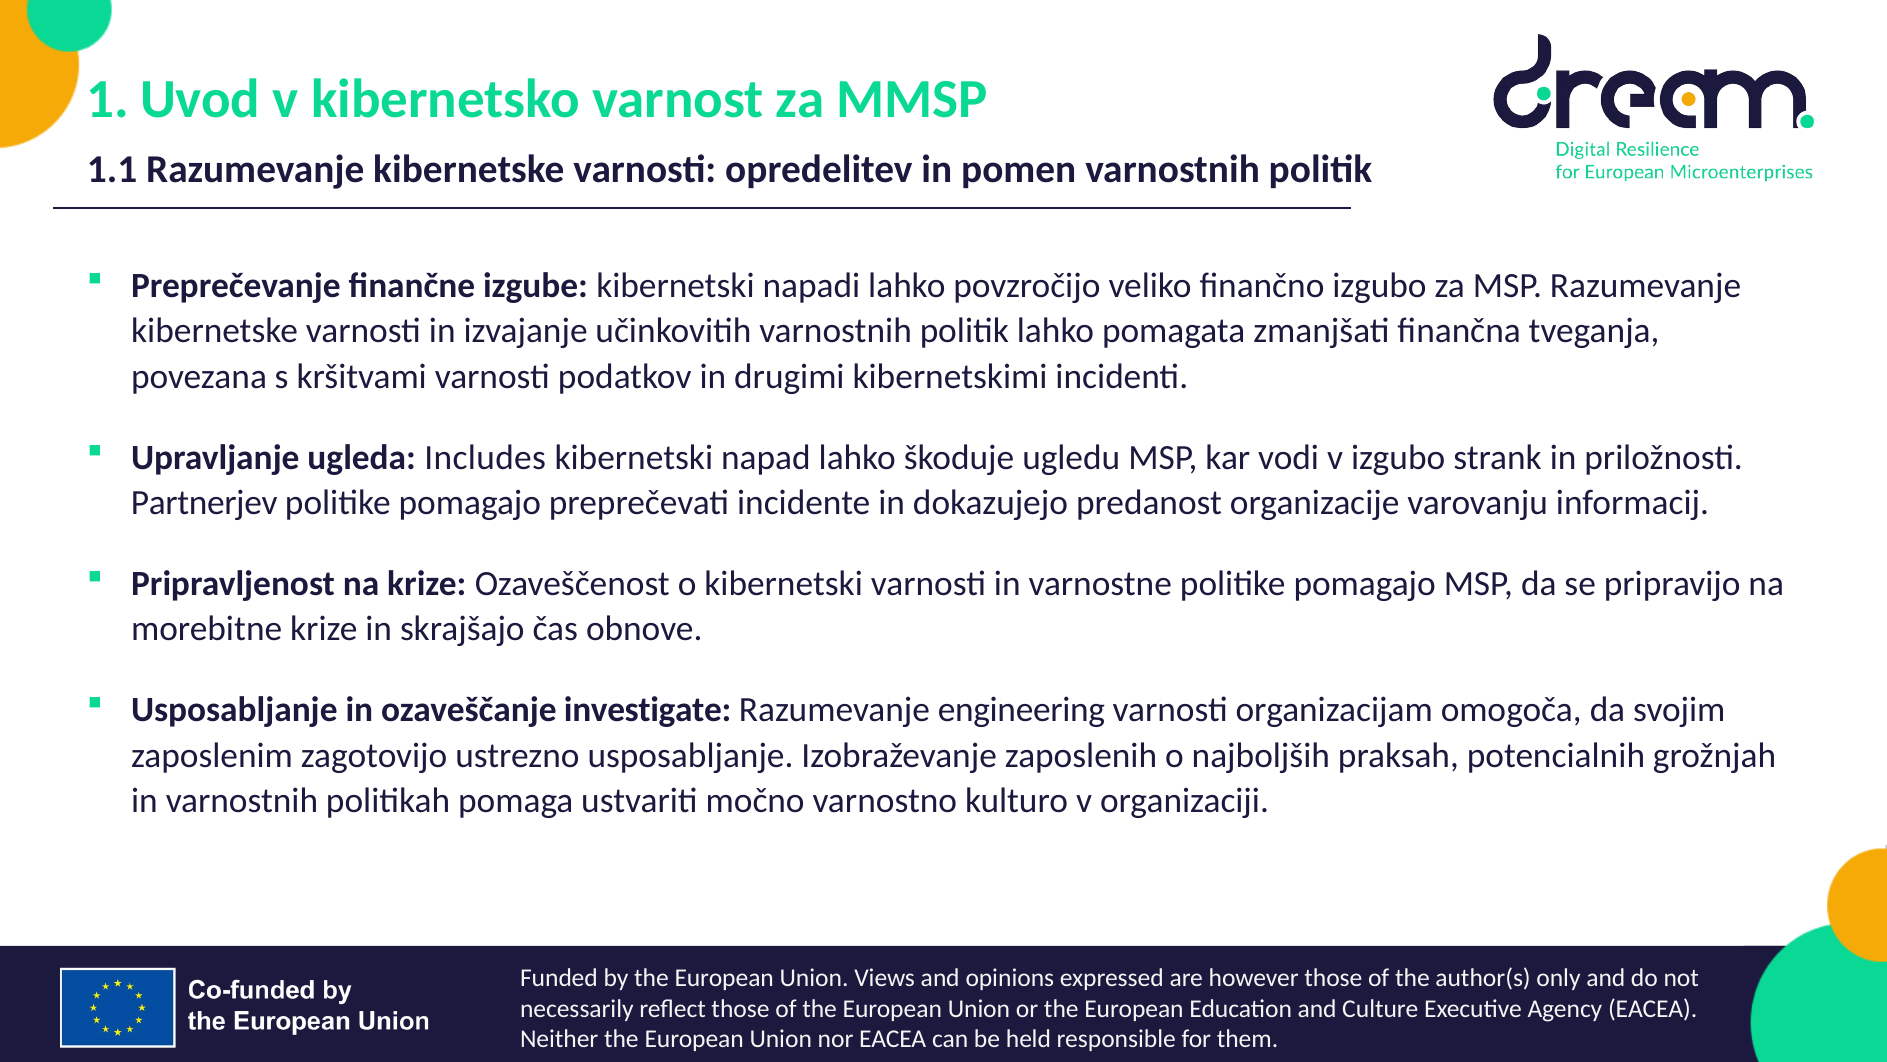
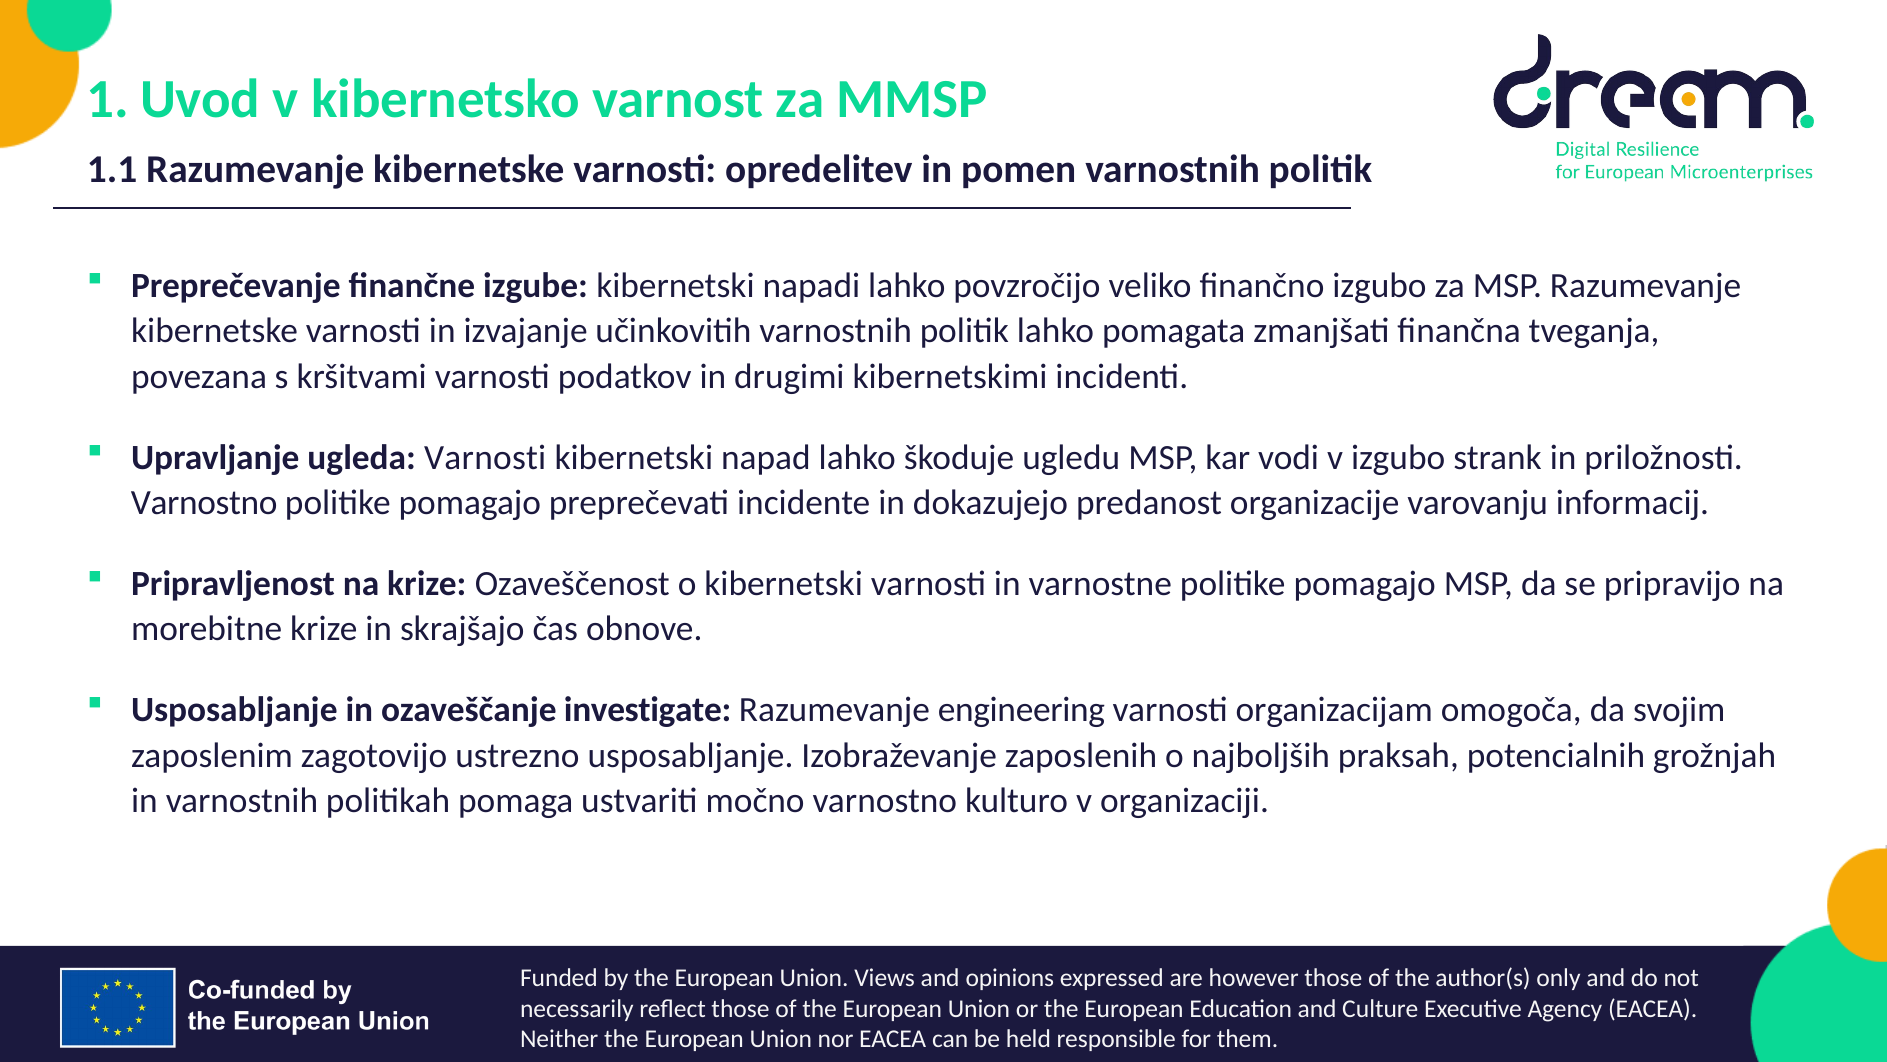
ugleda Includes: Includes -> Varnosti
Partnerjev at (204, 503): Partnerjev -> Varnostno
